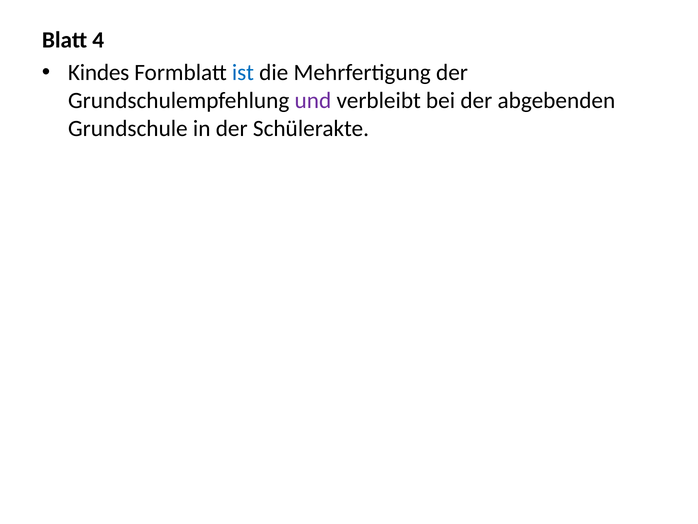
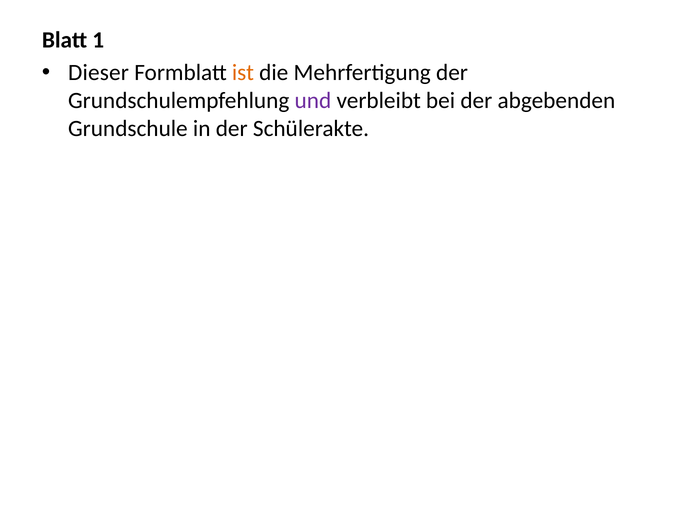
4: 4 -> 1
Kindes: Kindes -> Dieser
ist colour: blue -> orange
